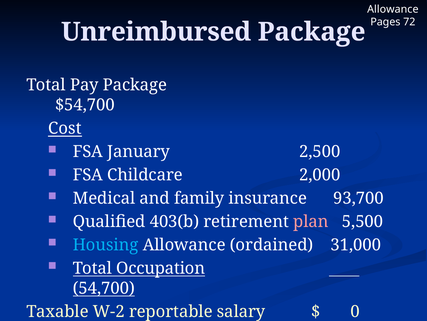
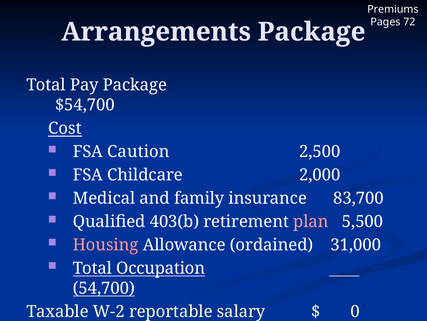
Allowance at (393, 9): Allowance -> Premiums
Unreimbursed: Unreimbursed -> Arrangements
January: January -> Caution
93,700: 93,700 -> 83,700
Housing colour: light blue -> pink
